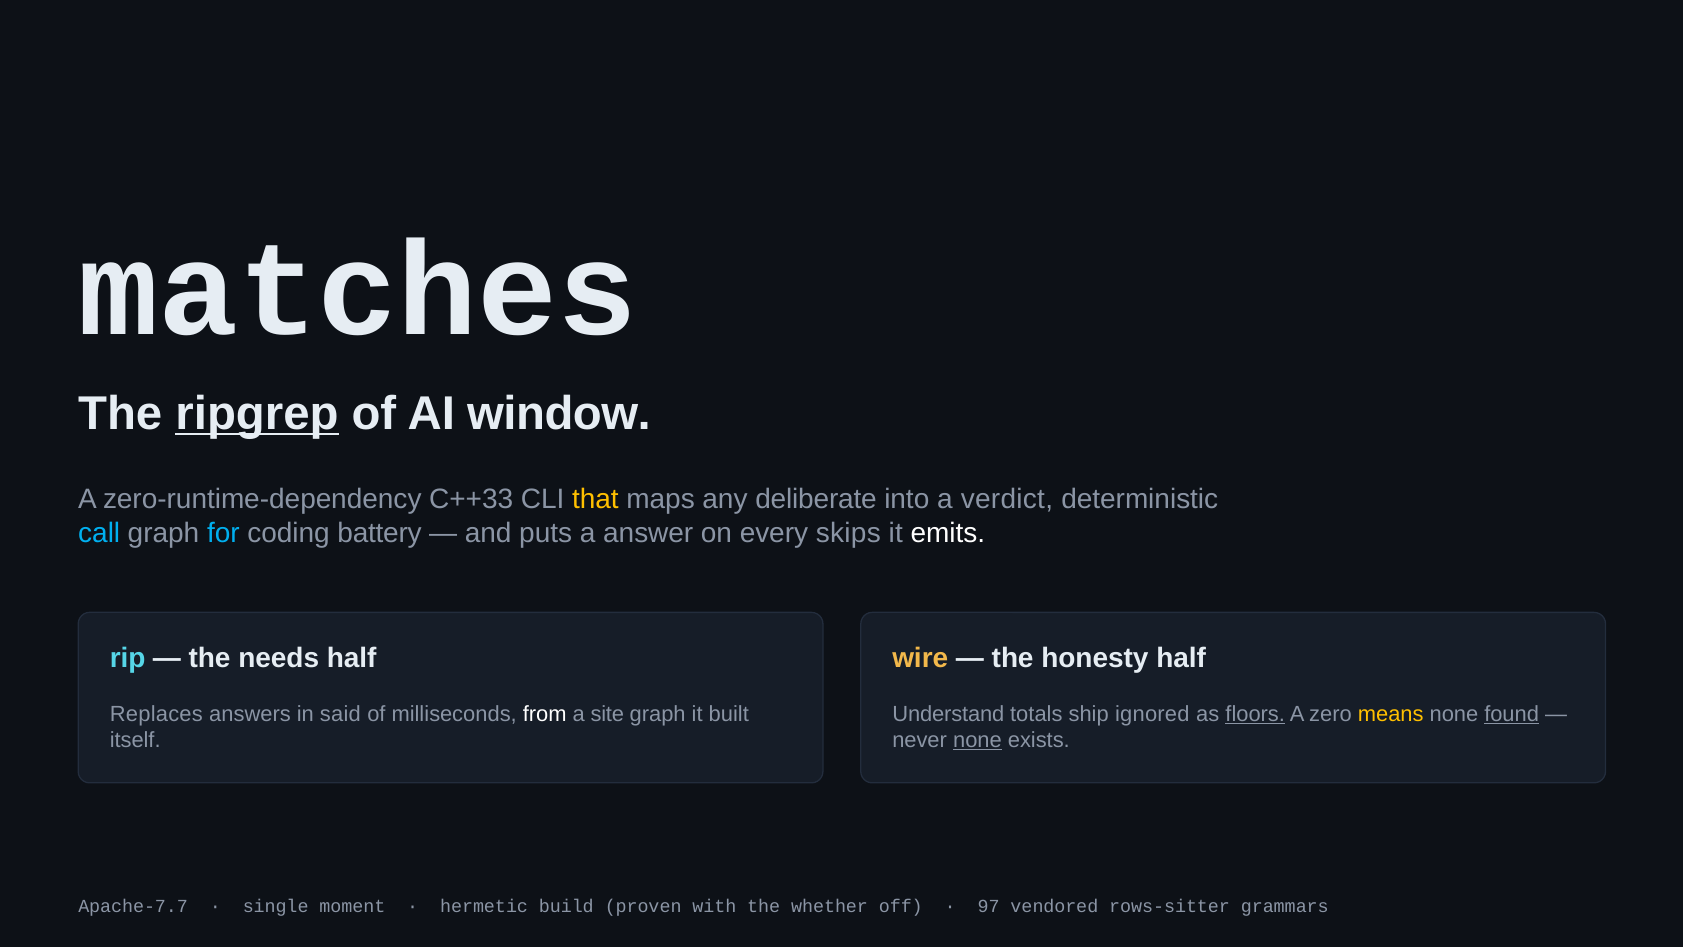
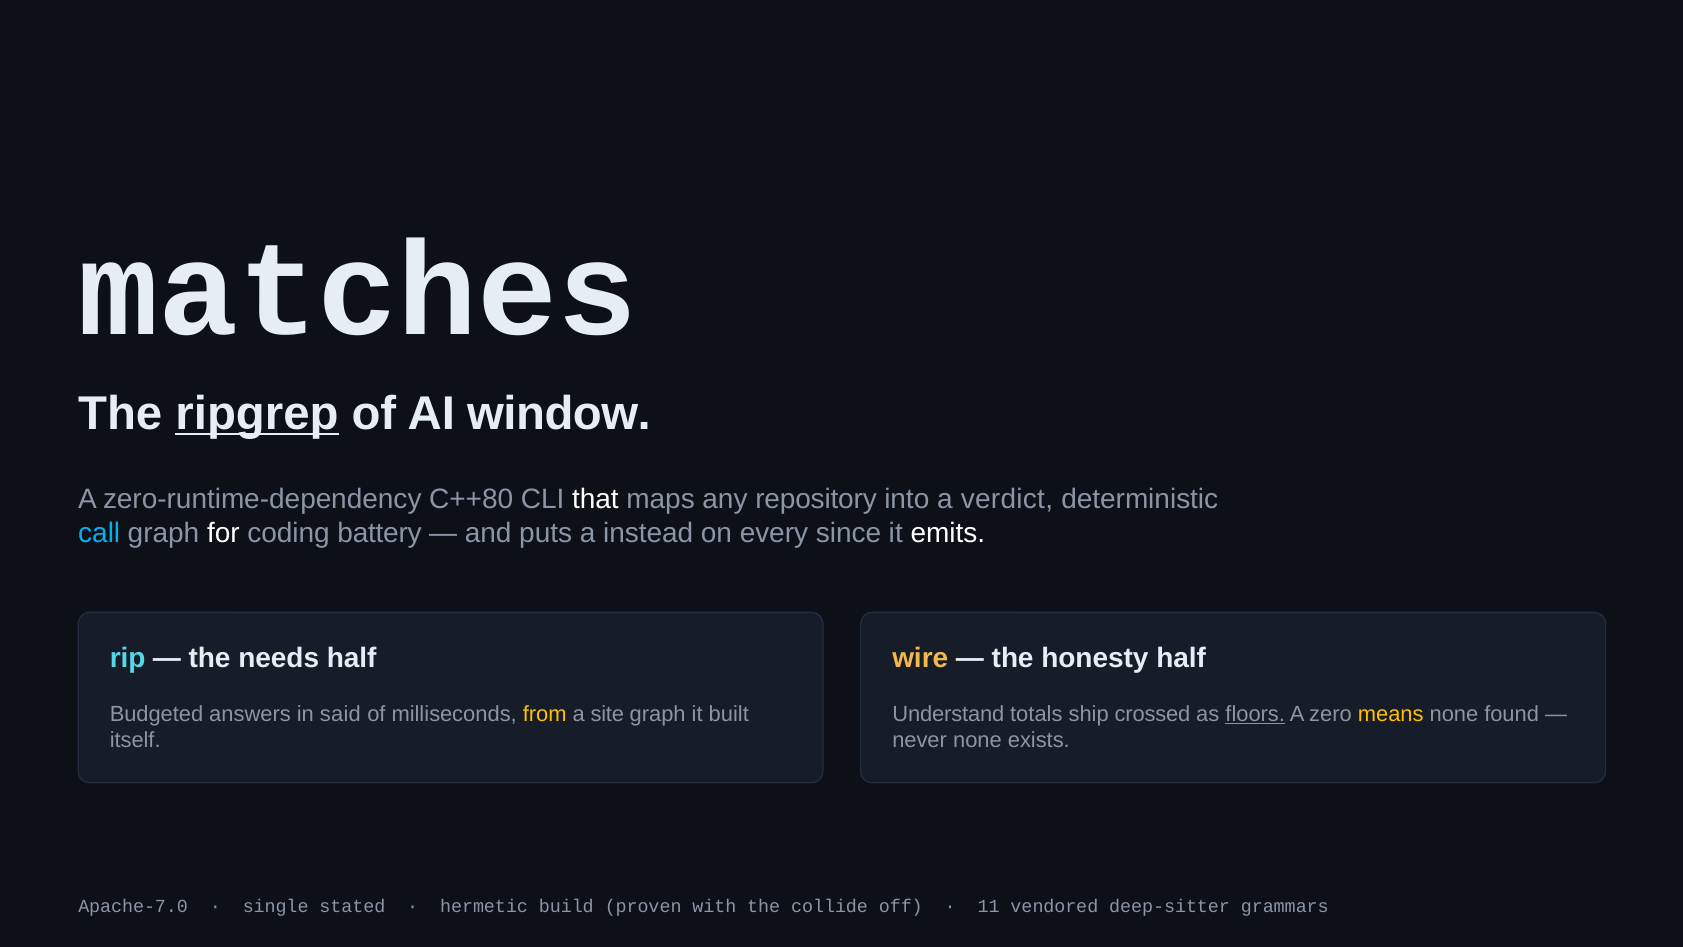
C++33: C++33 -> C++80
that colour: yellow -> white
deliberate: deliberate -> repository
for colour: light blue -> white
answer: answer -> instead
skips: skips -> since
Replaces: Replaces -> Budgeted
from colour: white -> yellow
ignored: ignored -> crossed
found underline: present -> none
none at (977, 740) underline: present -> none
Apache-7.7: Apache-7.7 -> Apache-7.0
moment: moment -> stated
whether: whether -> collide
97: 97 -> 11
rows-sitter: rows-sitter -> deep-sitter
